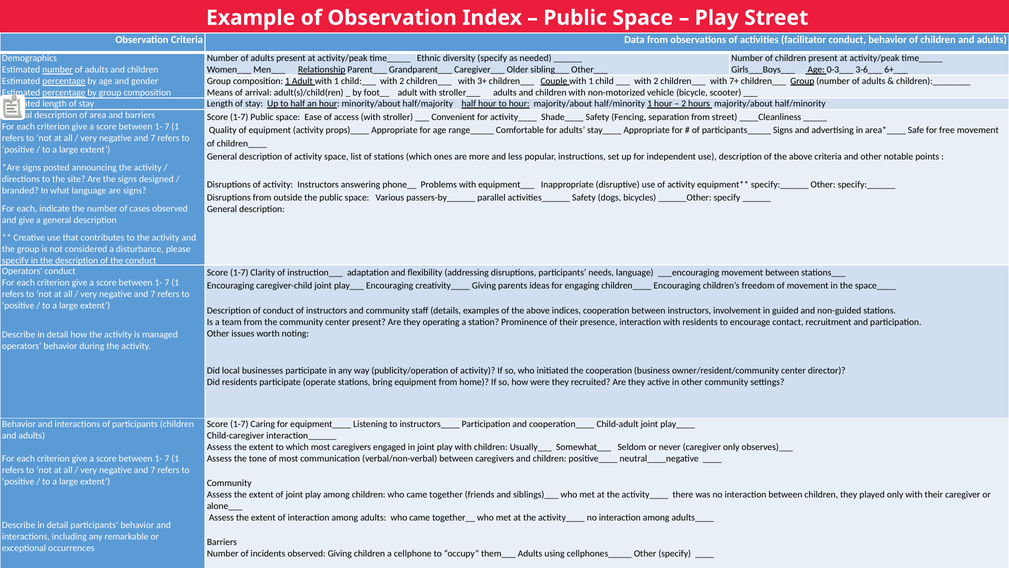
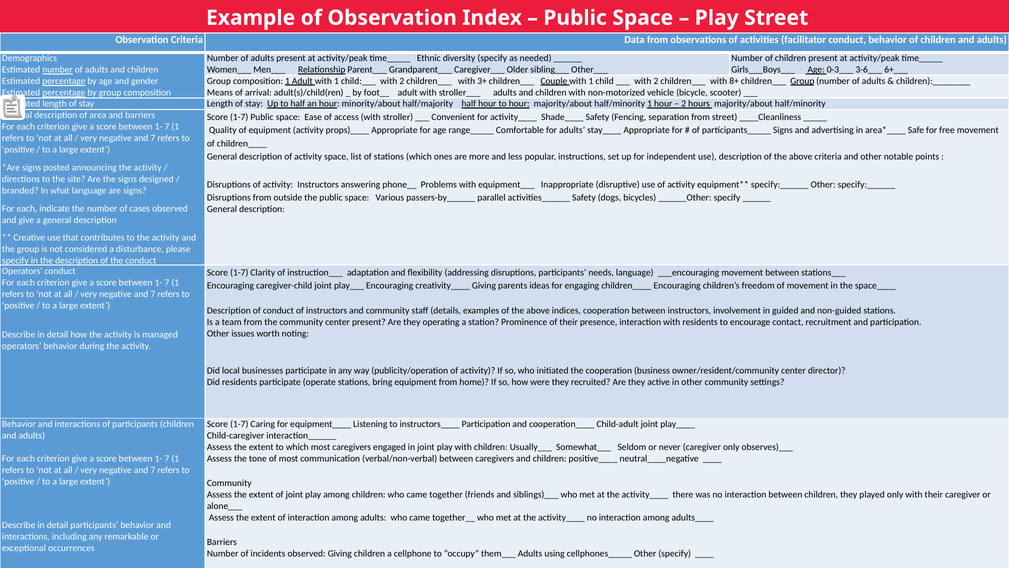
7+: 7+ -> 8+
